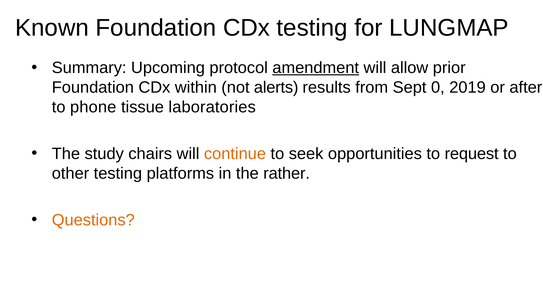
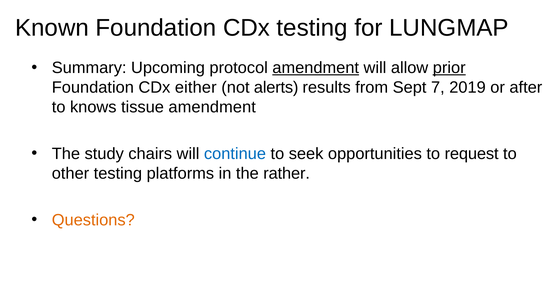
prior underline: none -> present
within: within -> either
0: 0 -> 7
phone: phone -> knows
tissue laboratories: laboratories -> amendment
continue colour: orange -> blue
